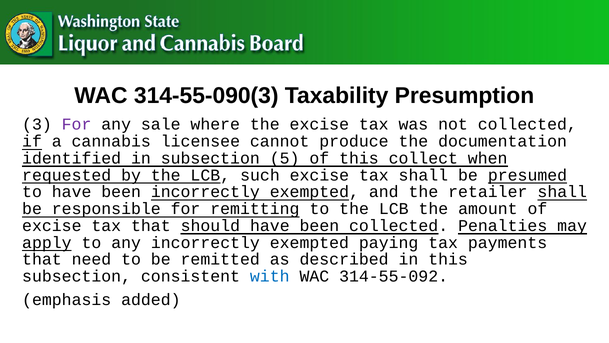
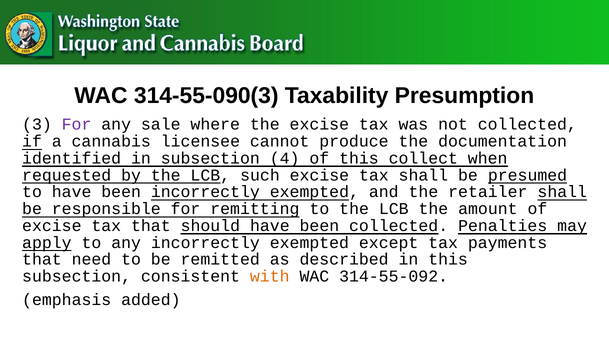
5: 5 -> 4
paying: paying -> except
with colour: blue -> orange
